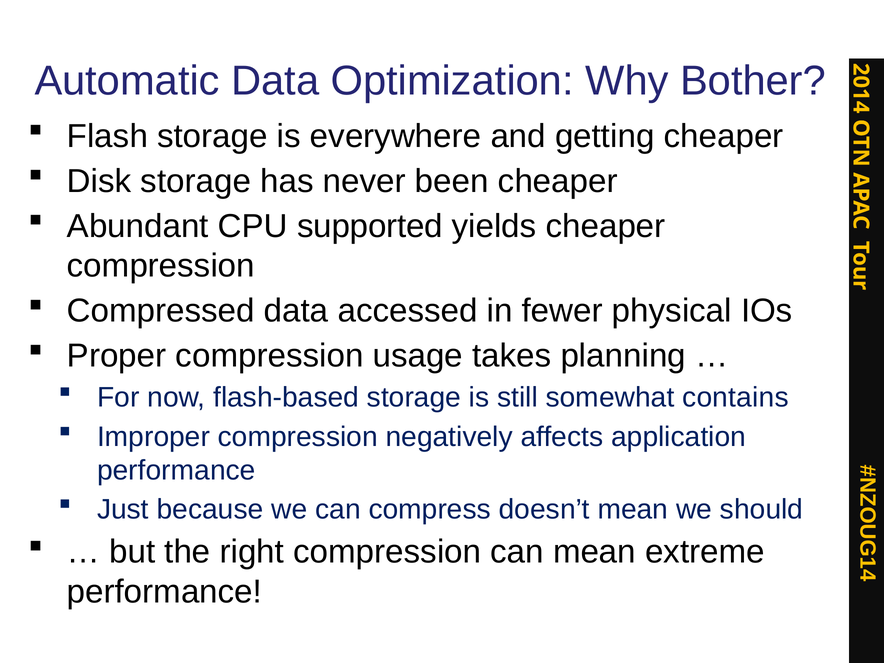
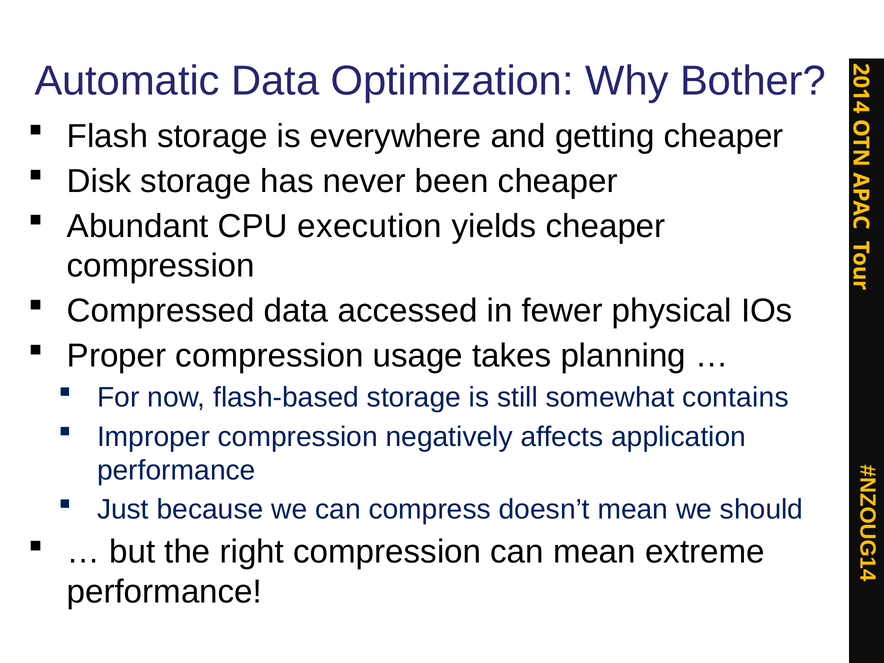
supported: supported -> execution
